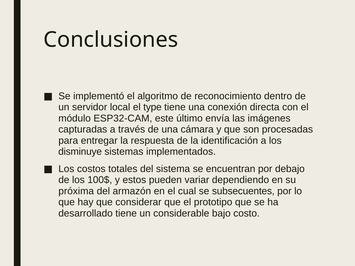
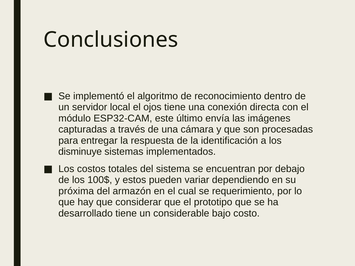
type: type -> ojos
subsecuentes: subsecuentes -> requerimiento
